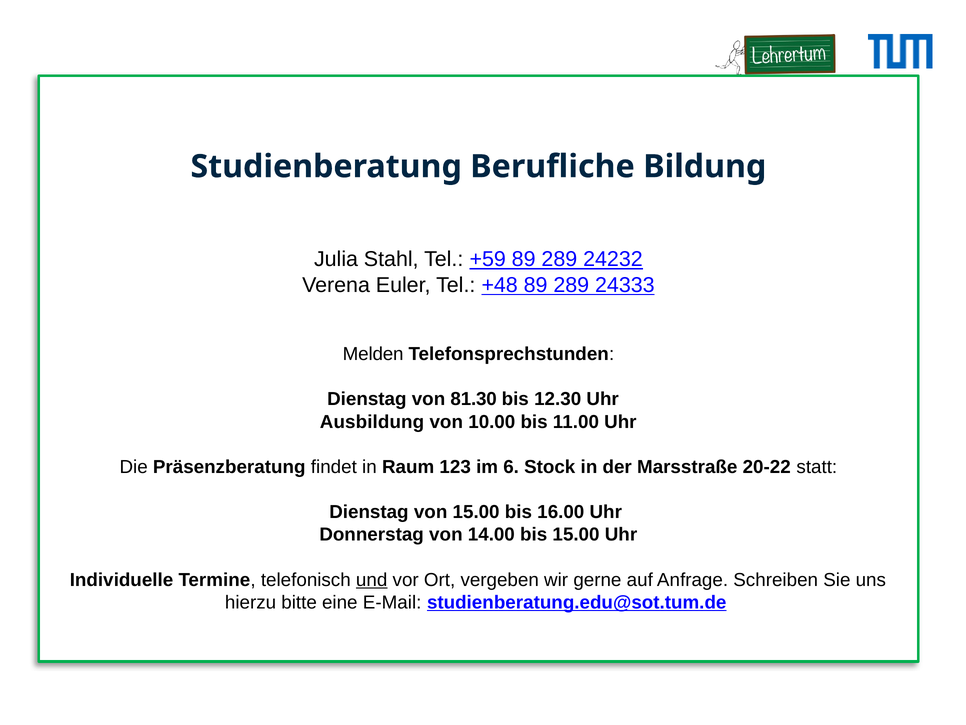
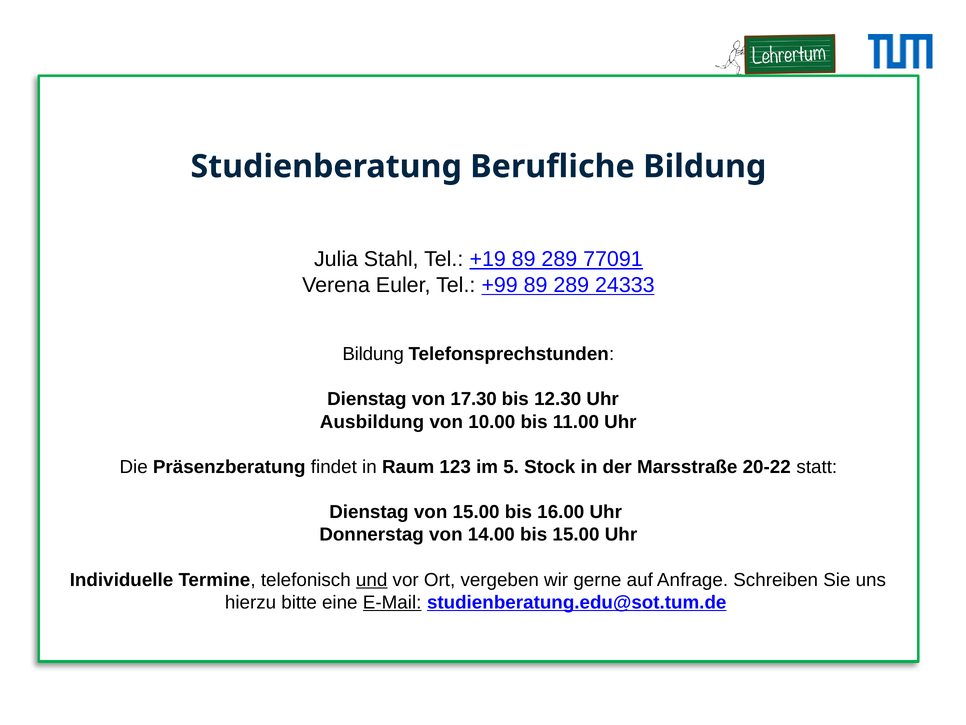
+59: +59 -> +19
24232: 24232 -> 77091
+48: +48 -> +99
Melden at (373, 354): Melden -> Bildung
81.30: 81.30 -> 17.30
6: 6 -> 5
E-Mail underline: none -> present
